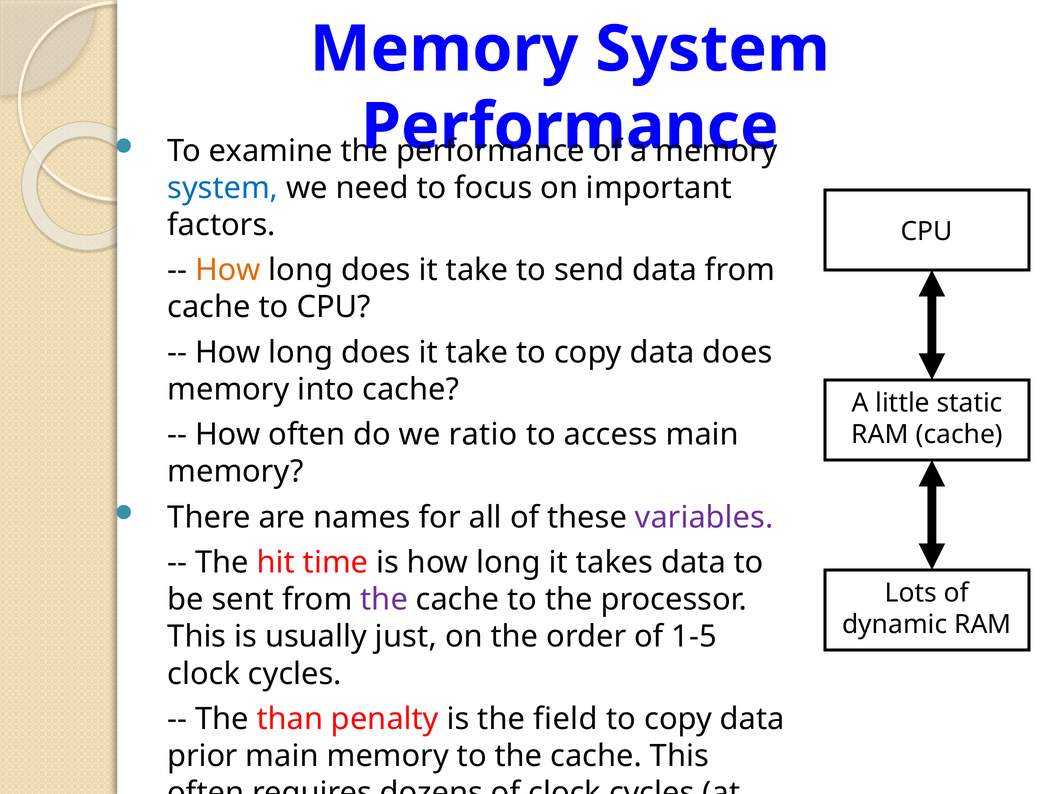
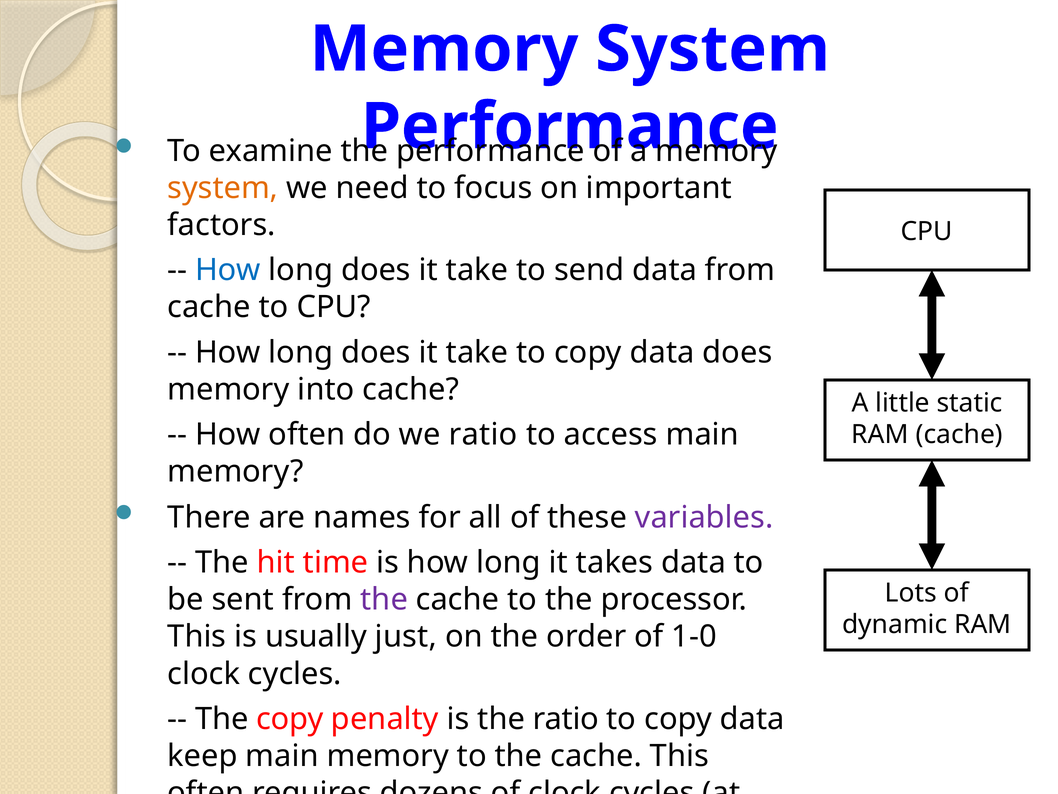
system at (223, 188) colour: blue -> orange
How at (228, 270) colour: orange -> blue
1-5: 1-5 -> 1-0
The than: than -> copy
the field: field -> ratio
prior: prior -> keep
